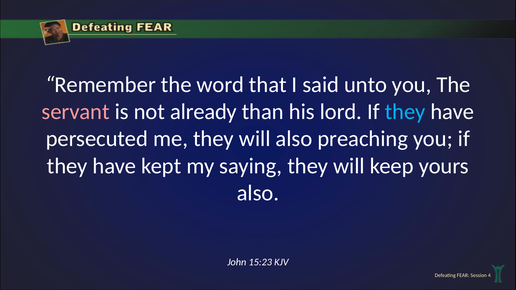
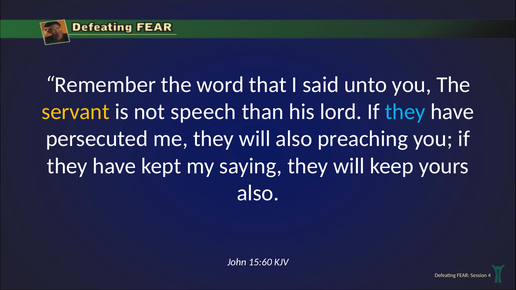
servant colour: pink -> yellow
already: already -> speech
15:23: 15:23 -> 15:60
